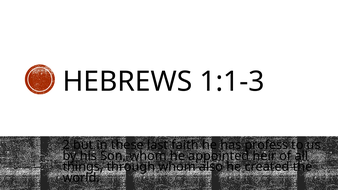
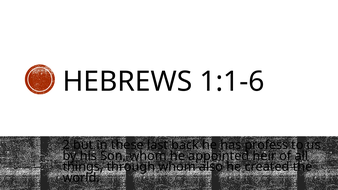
1:1-3: 1:1-3 -> 1:1-6
faith: faith -> back
